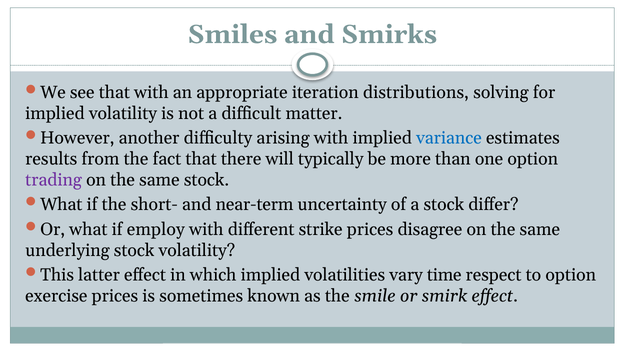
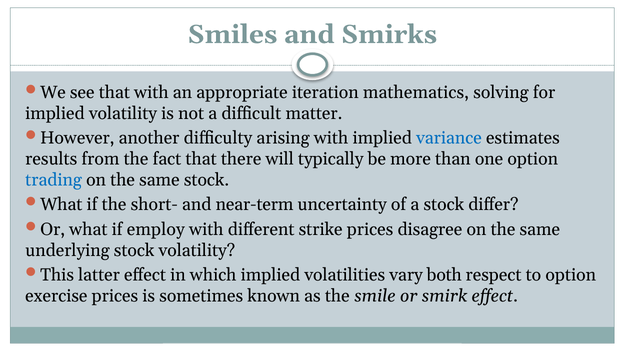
distributions: distributions -> mathematics
trading colour: purple -> blue
time: time -> both
